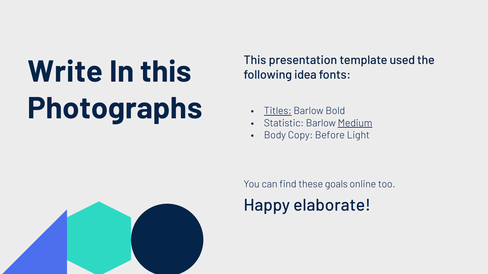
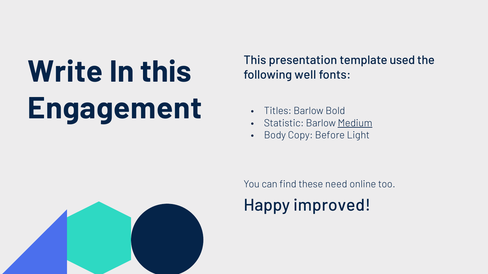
idea: idea -> well
Photographs: Photographs -> Engagement
Titles underline: present -> none
goals: goals -> need
elaborate: elaborate -> improved
